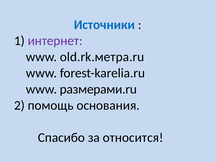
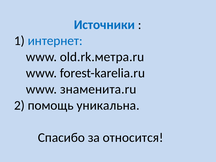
интернет colour: purple -> blue
размерами.ru: размерами.ru -> знаменита.ru
основания: основания -> уникальна
